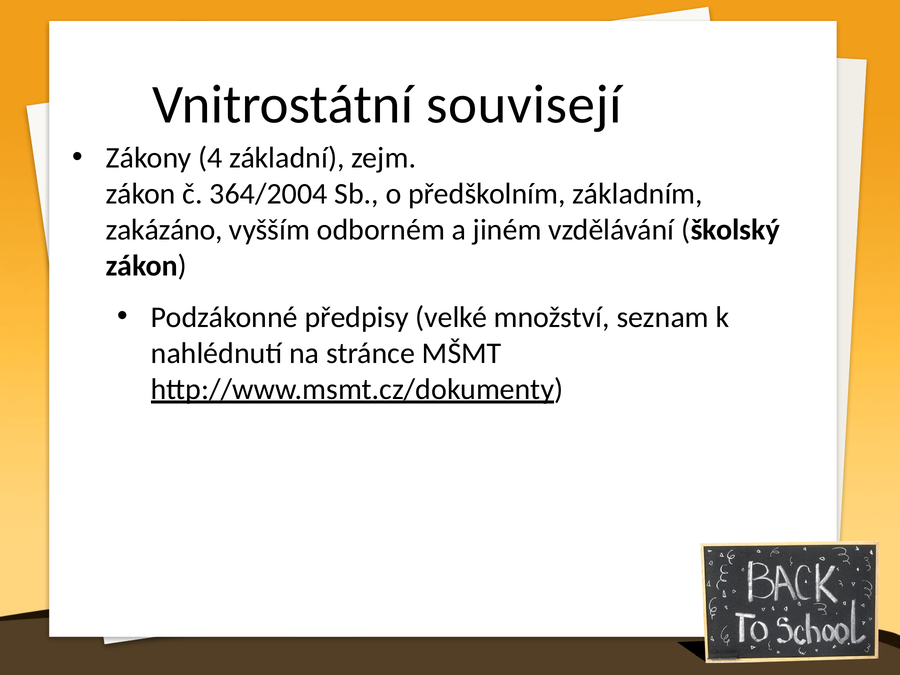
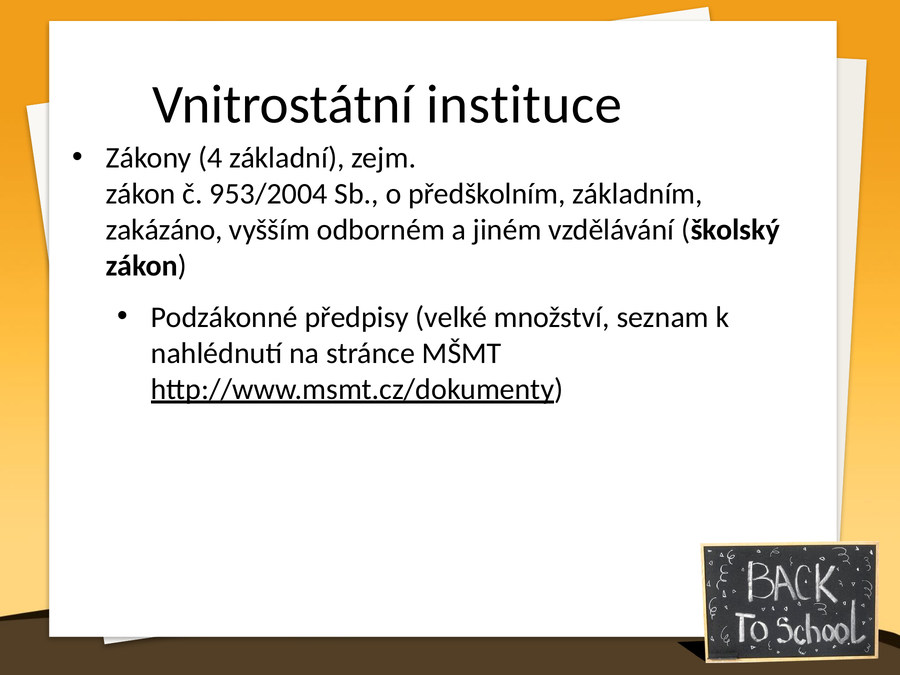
souvisejí: souvisejí -> instituce
364/2004: 364/2004 -> 953/2004
